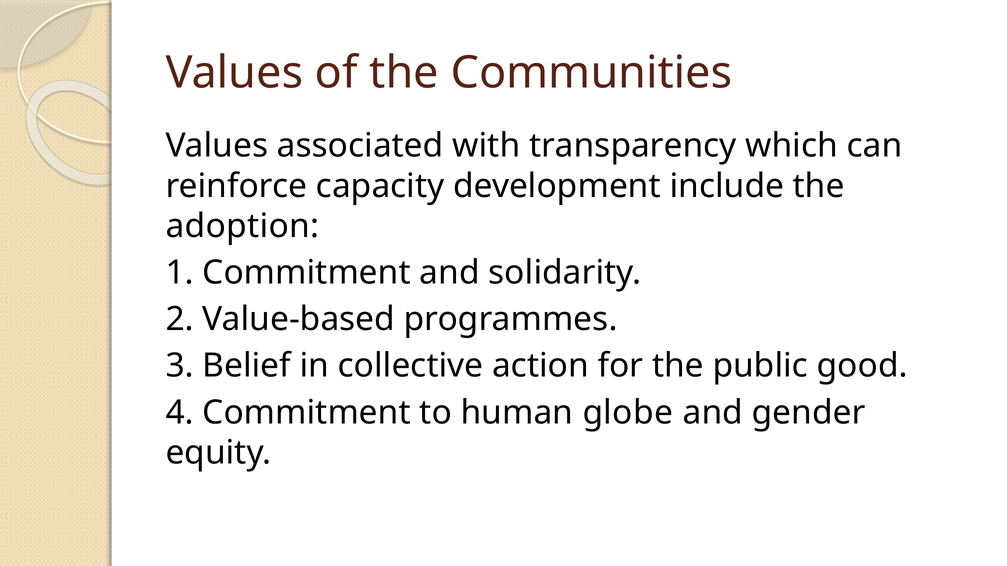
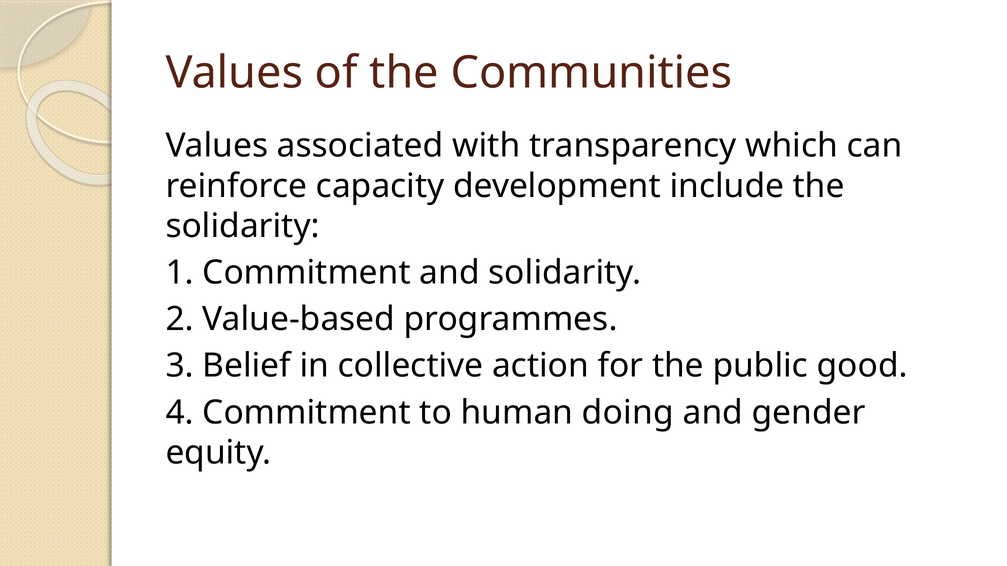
adoption at (243, 226): adoption -> solidarity
globe: globe -> doing
